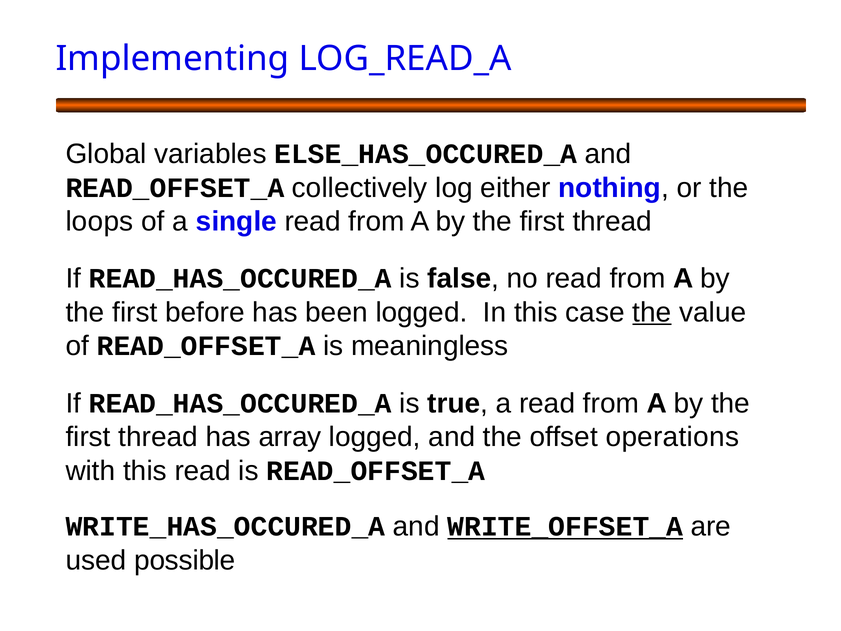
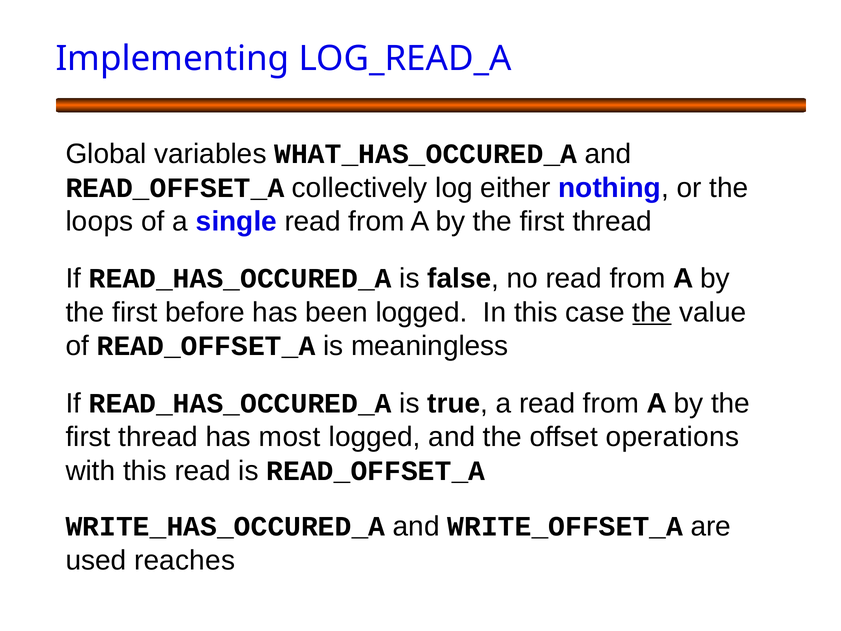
ELSE_HAS_OCCURED_A: ELSE_HAS_OCCURED_A -> WHAT_HAS_OCCURED_A
array: array -> most
WRITE_OFFSET_A underline: present -> none
possible: possible -> reaches
